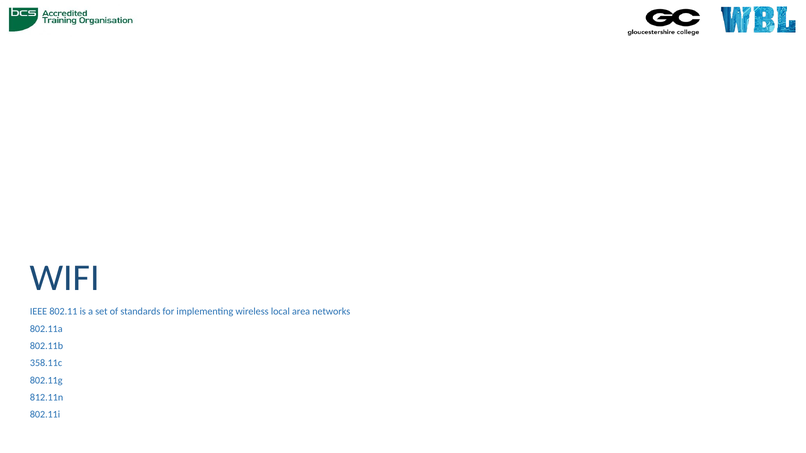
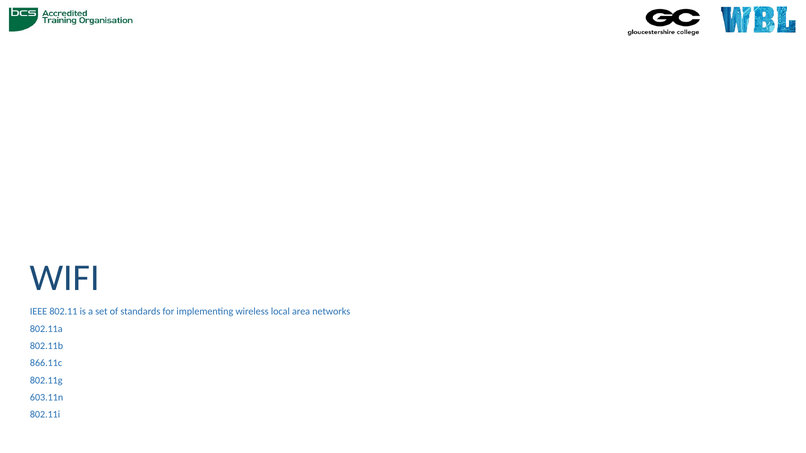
358.11c: 358.11c -> 866.11c
812.11n: 812.11n -> 603.11n
